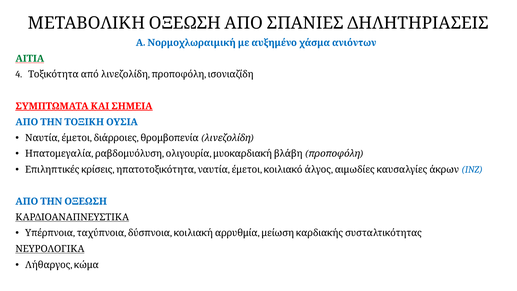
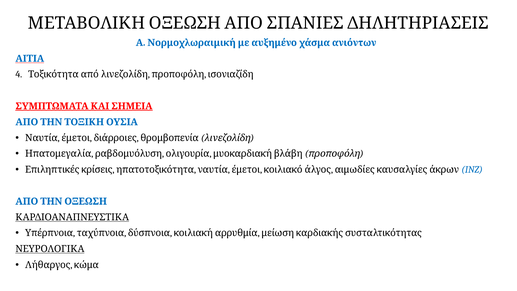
ΑΙΤΙΑ colour: green -> blue
